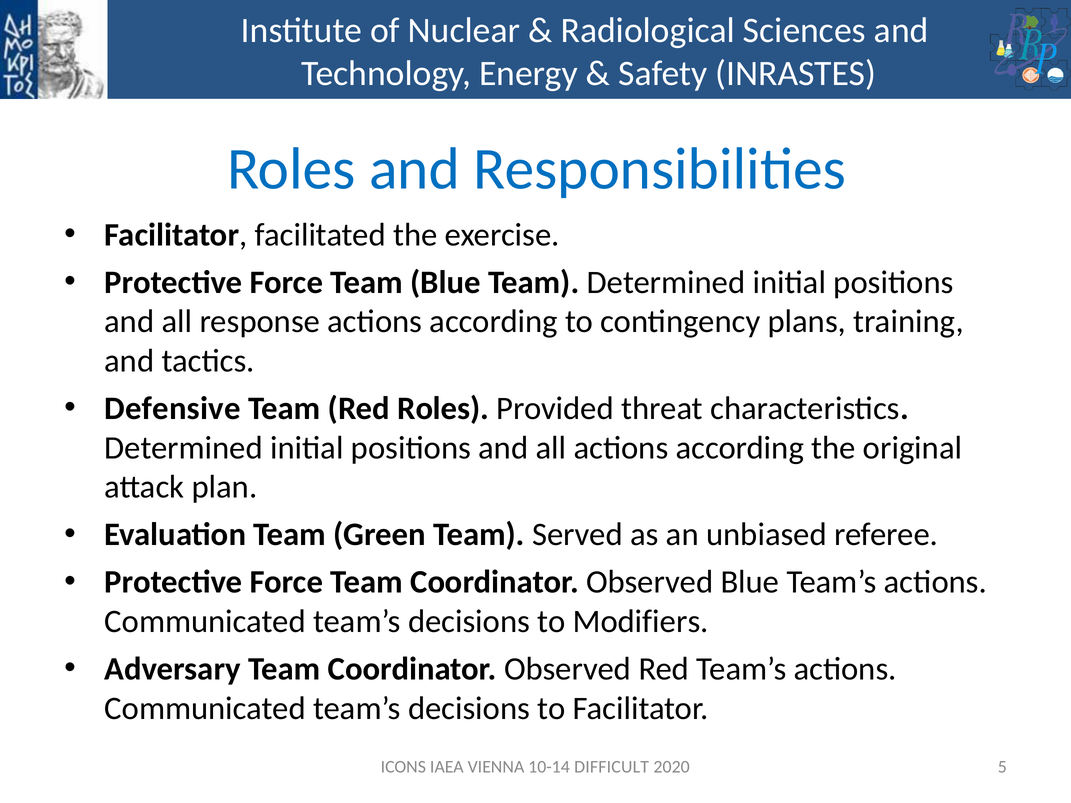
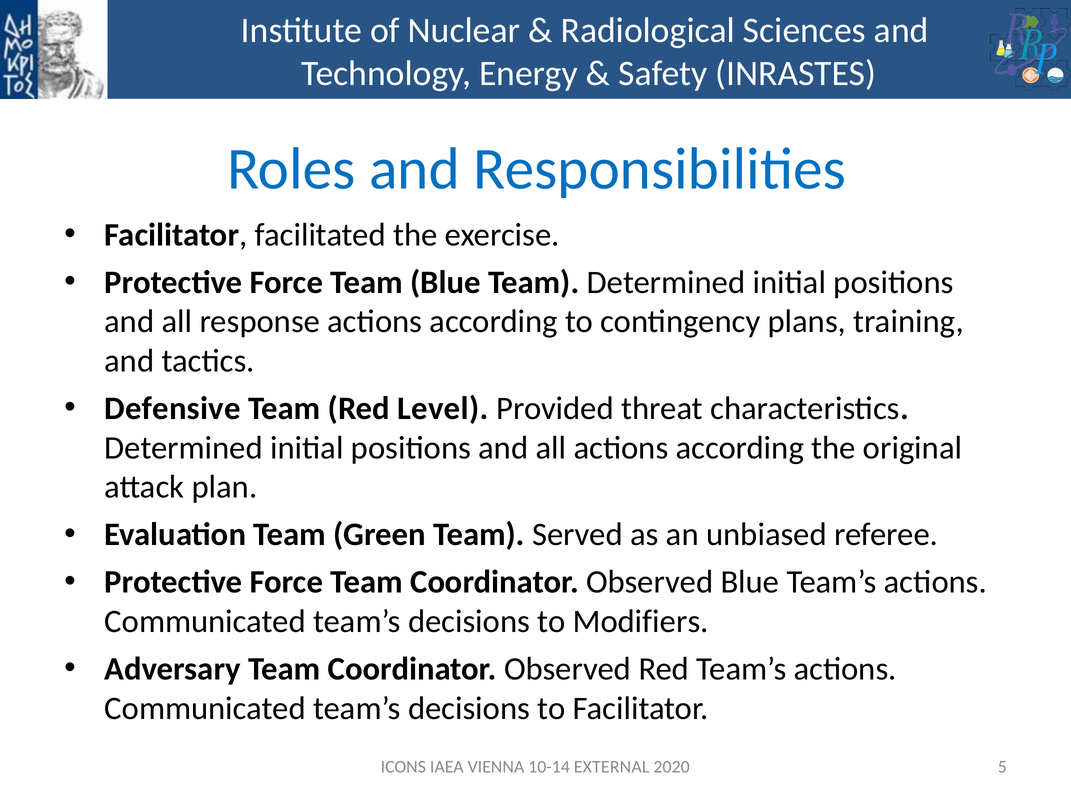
Red Roles: Roles -> Level
DIFFICULT: DIFFICULT -> EXTERNAL
